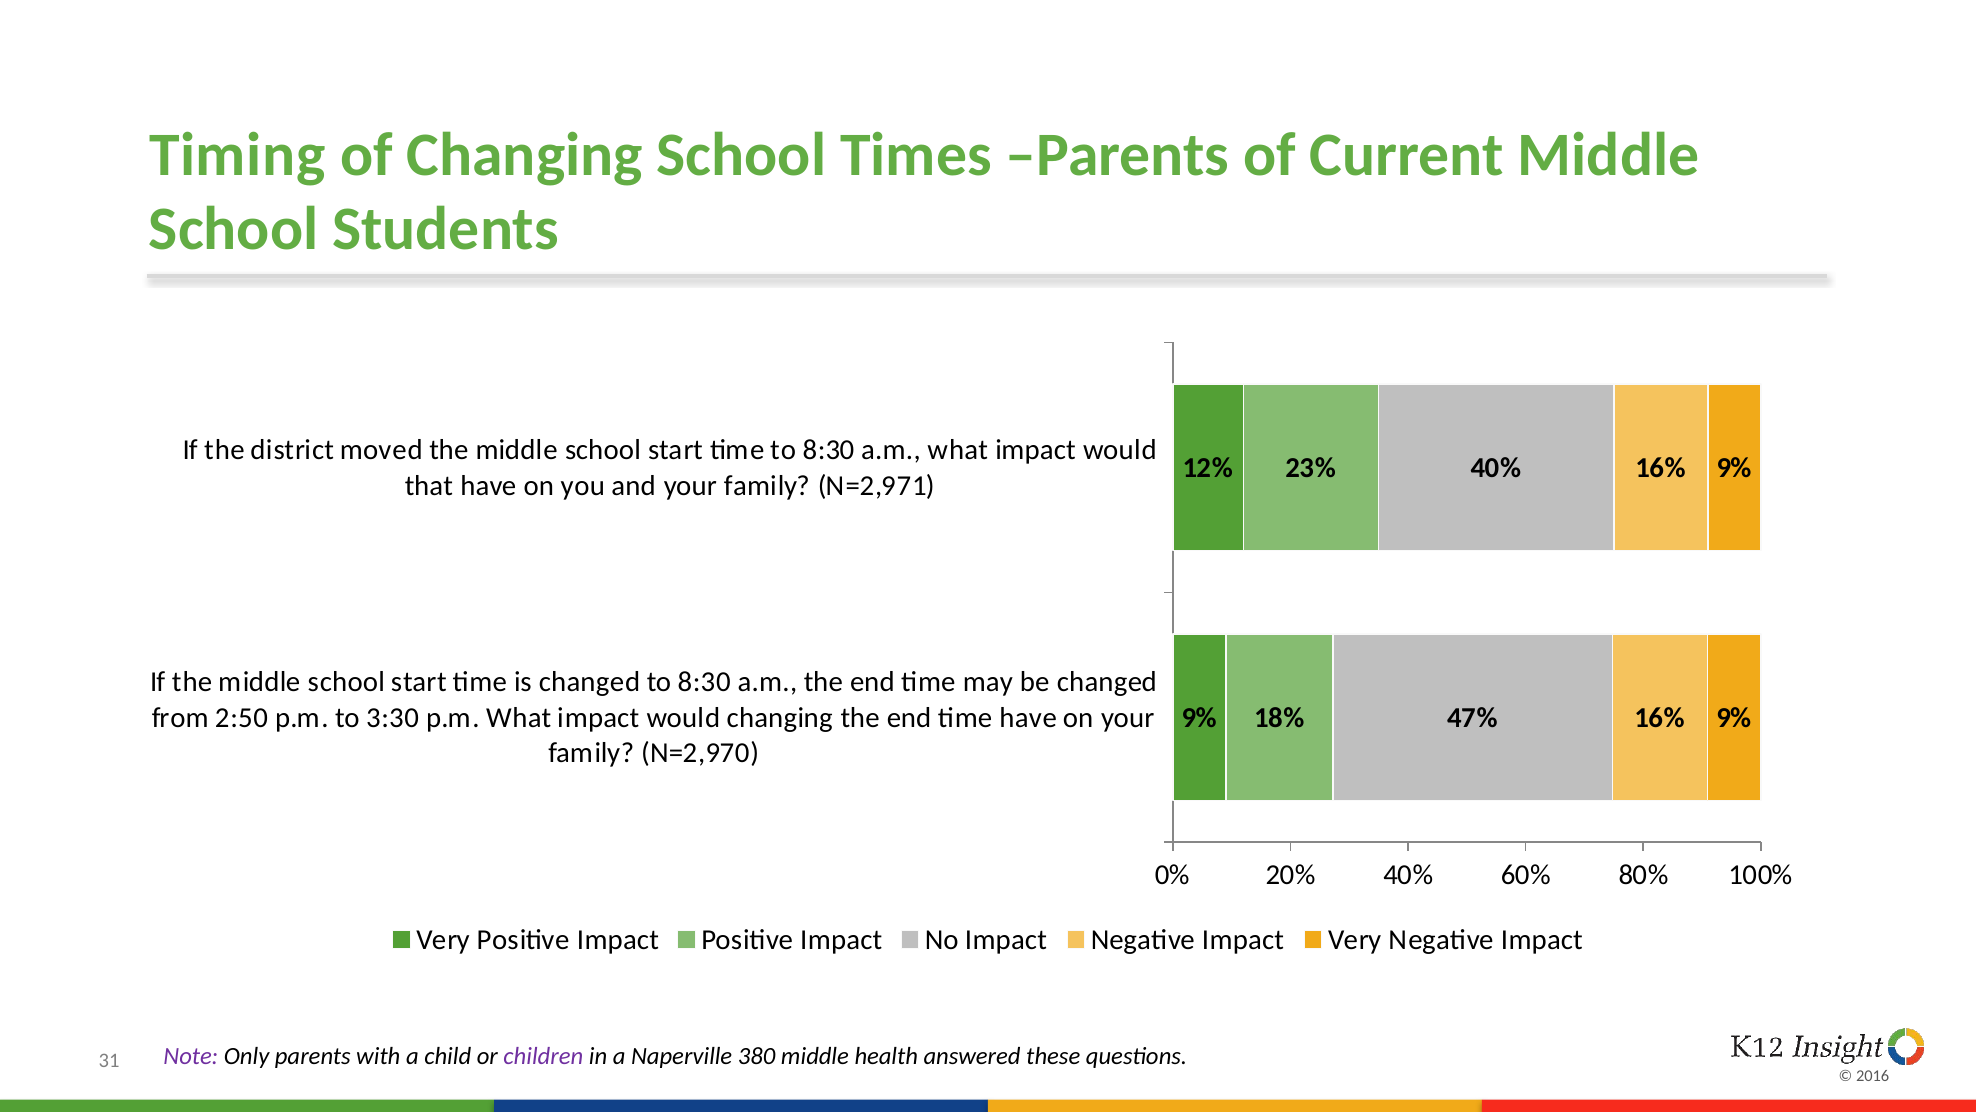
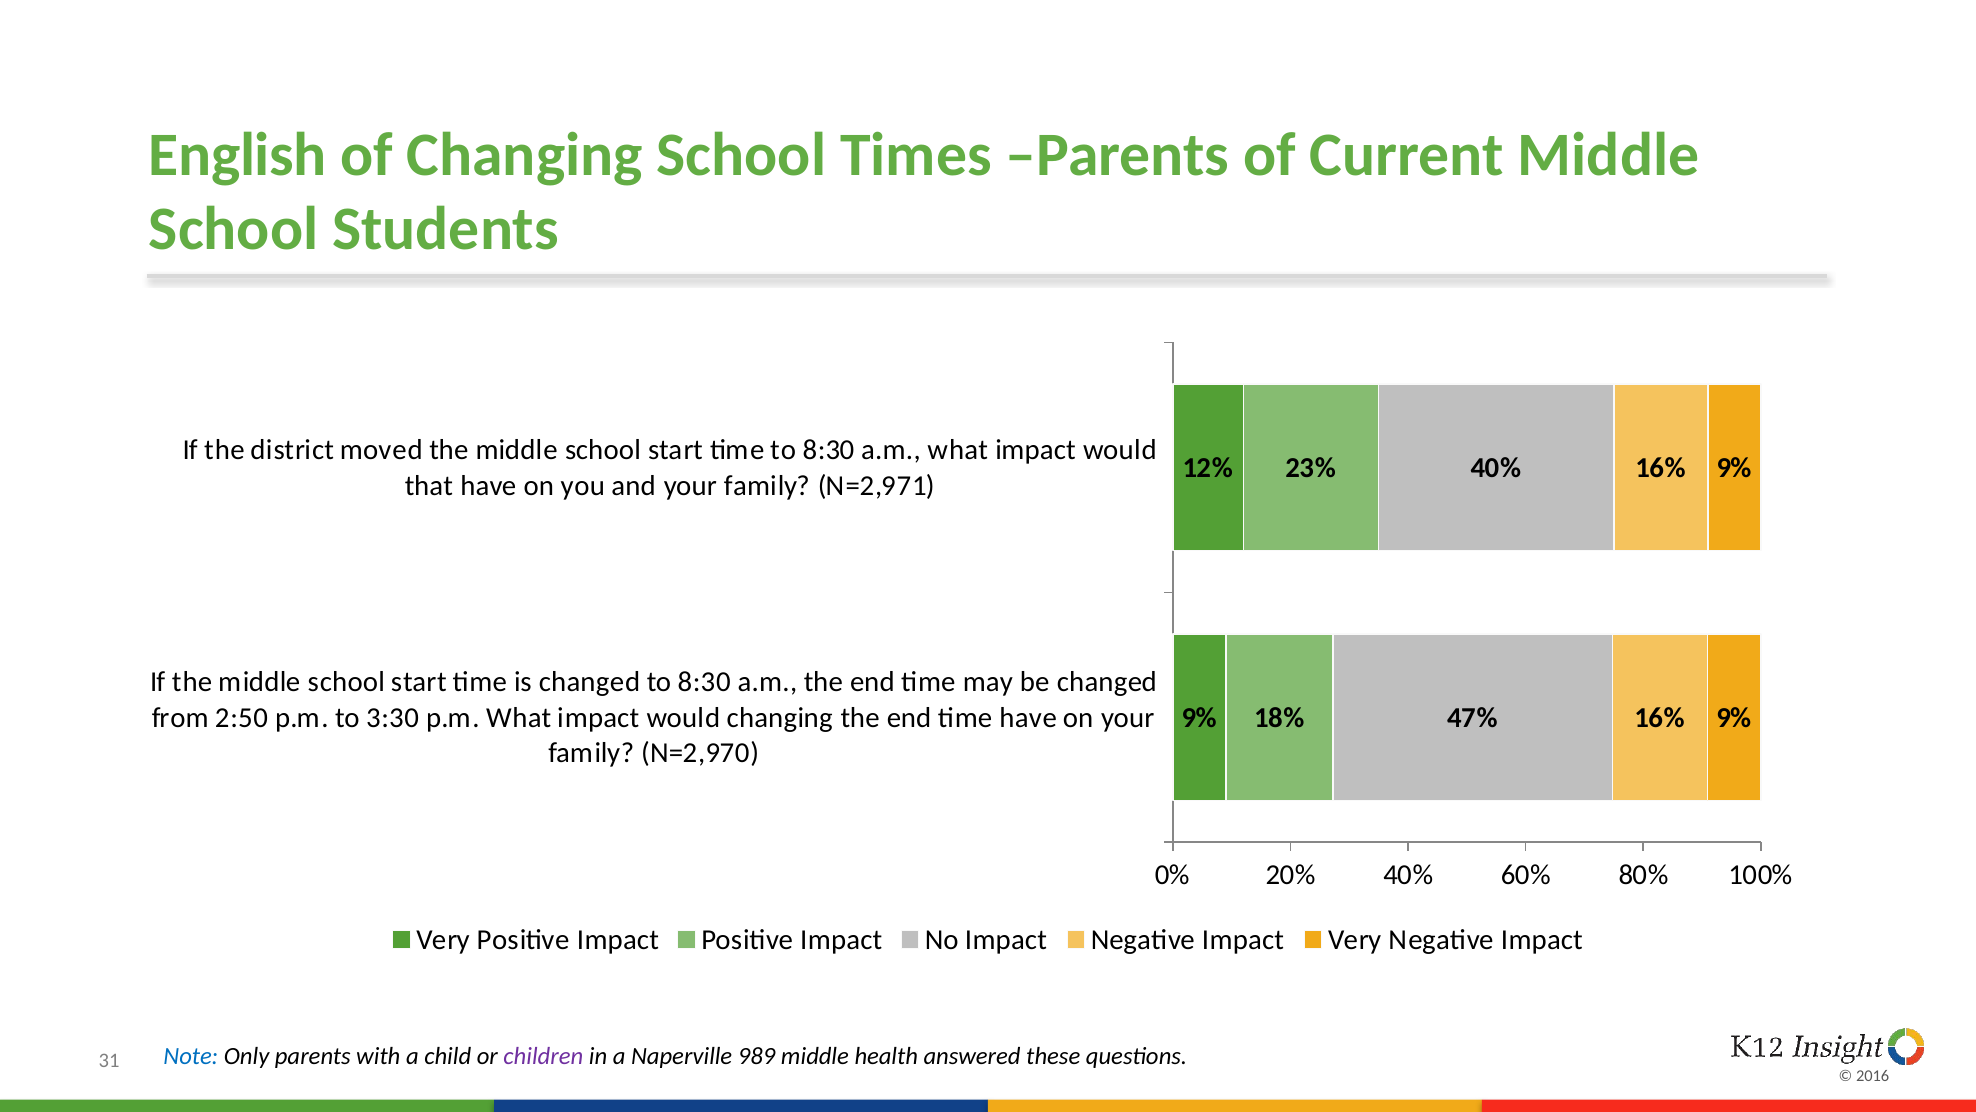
Timing: Timing -> English
Note colour: purple -> blue
380: 380 -> 989
